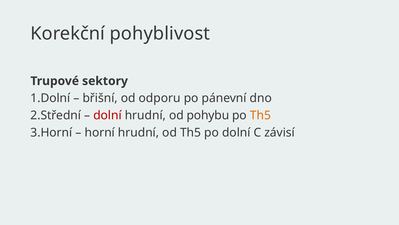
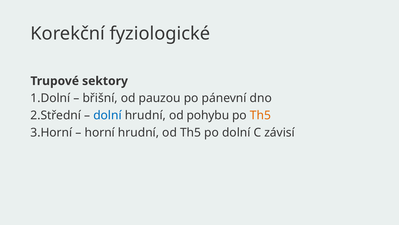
pohyblivost: pohyblivost -> fyziologické
odporu: odporu -> pauzou
dolní at (107, 115) colour: red -> blue
